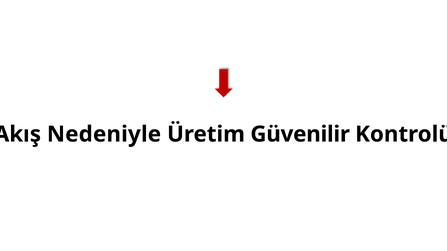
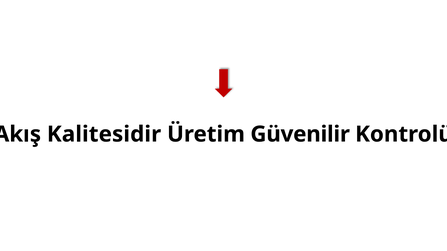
Nedeniyle: Nedeniyle -> Kalitesidir
